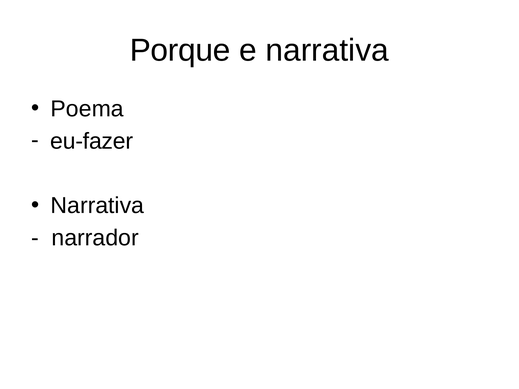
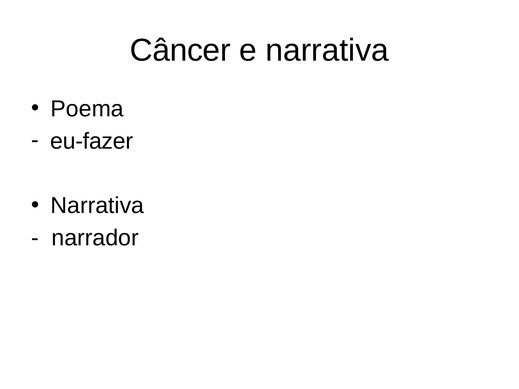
Porque: Porque -> Câncer
